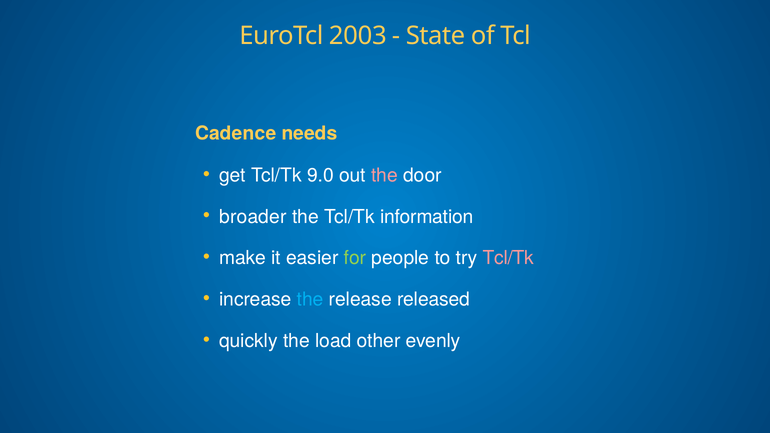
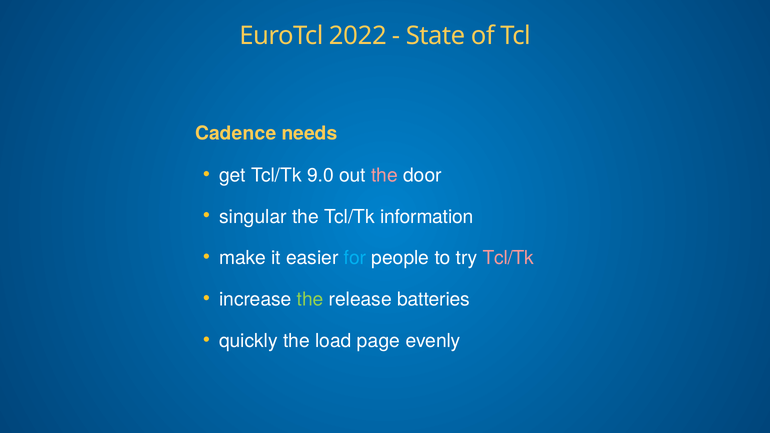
2003: 2003 -> 2022
broader: broader -> singular
for colour: light green -> light blue
the at (310, 300) colour: light blue -> light green
released: released -> batteries
other: other -> page
